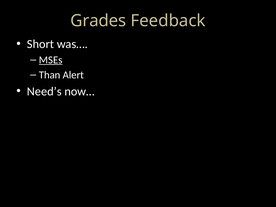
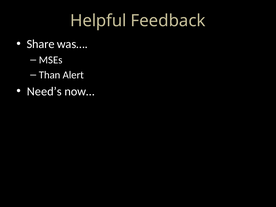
Grades: Grades -> Helpful
Short: Short -> Share
MSEs underline: present -> none
